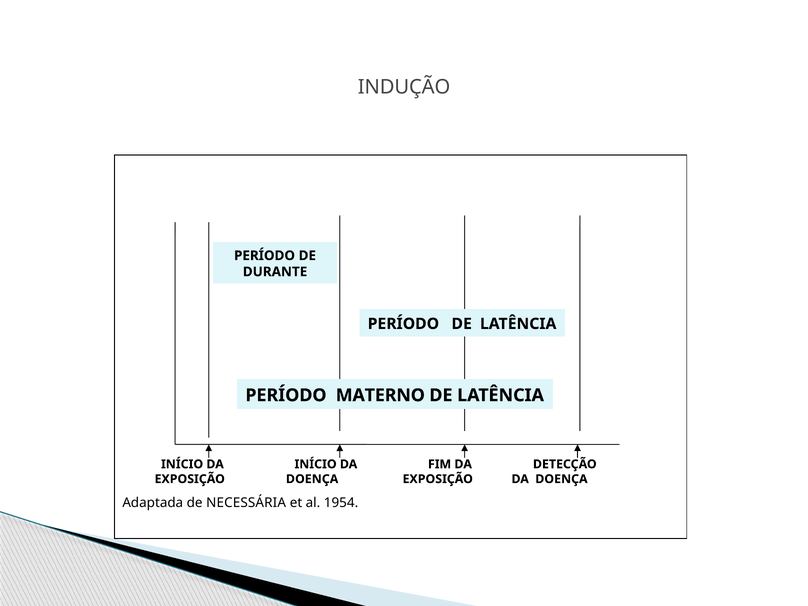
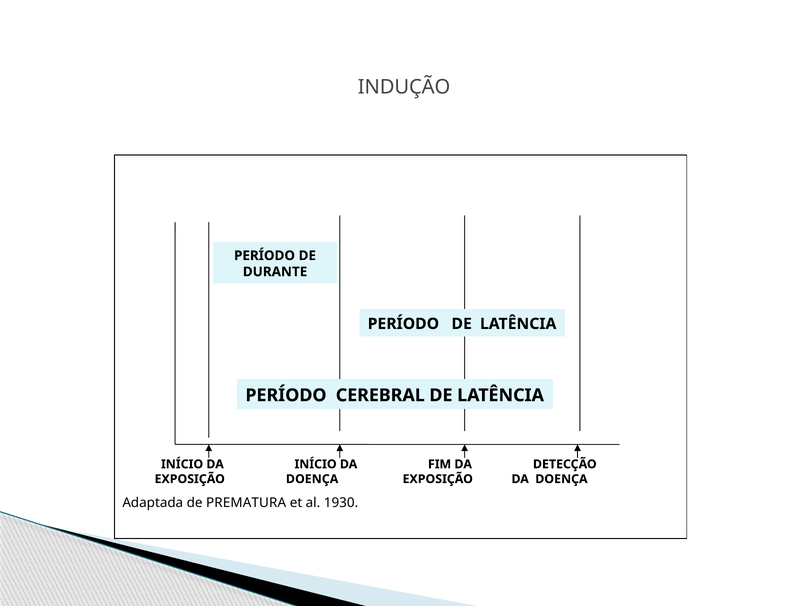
MATERNO: MATERNO -> CEREBRAL
NECESSÁRIA: NECESSÁRIA -> PREMATURA
1954: 1954 -> 1930
